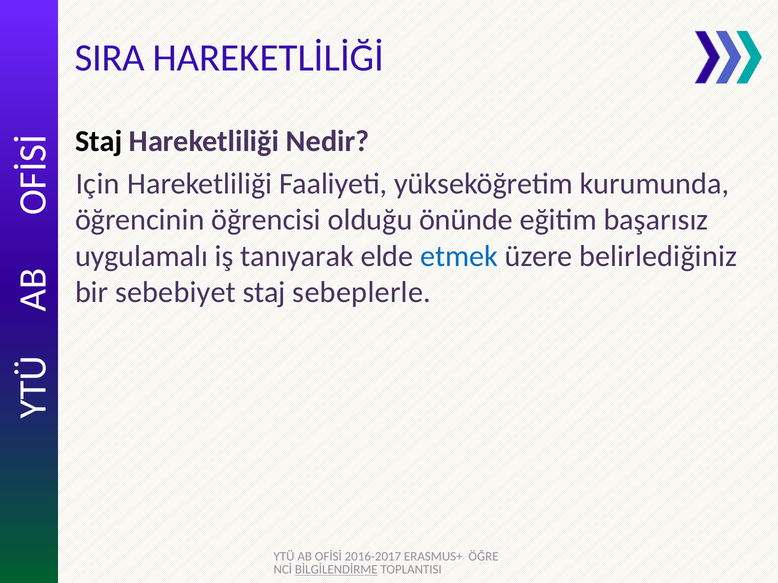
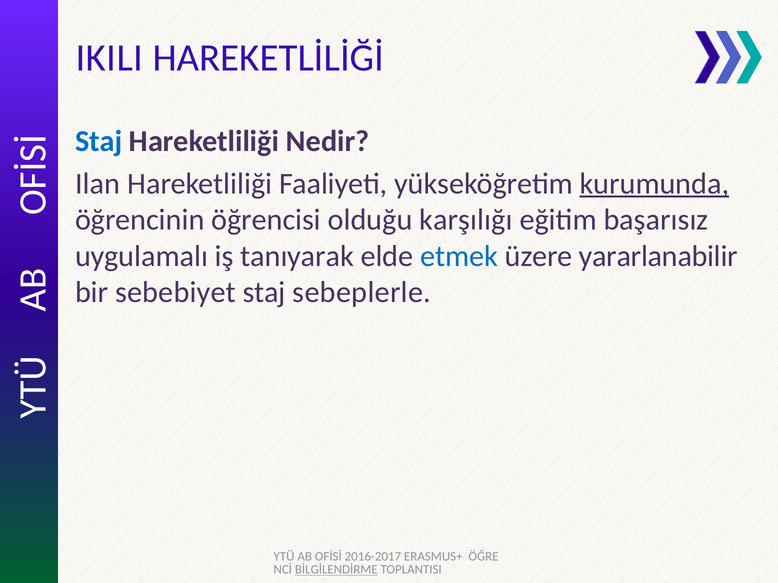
SIRA: SIRA -> IKILI
Staj at (99, 141) colour: black -> blue
Için: Için -> Ilan
kurumunda underline: none -> present
önünde: önünde -> karşılığı
belirlediğiniz: belirlediğiniz -> yararlanabilir
